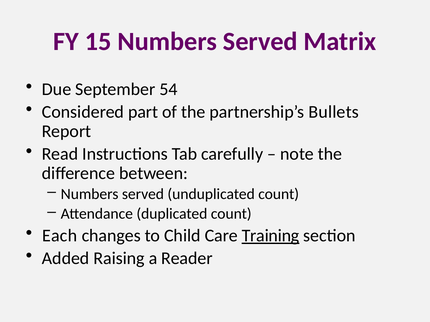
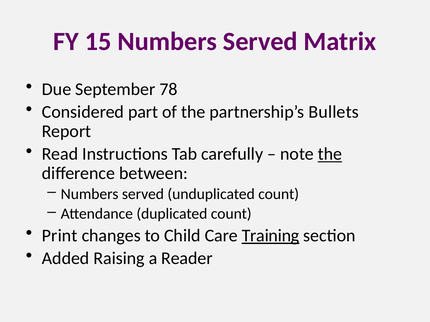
54: 54 -> 78
the at (330, 154) underline: none -> present
Each: Each -> Print
